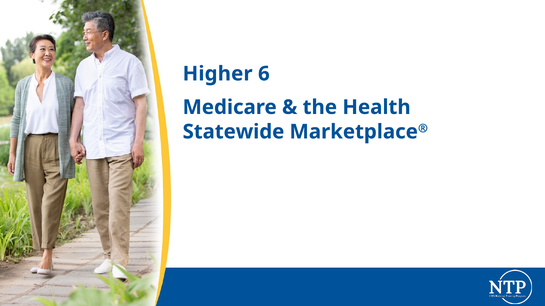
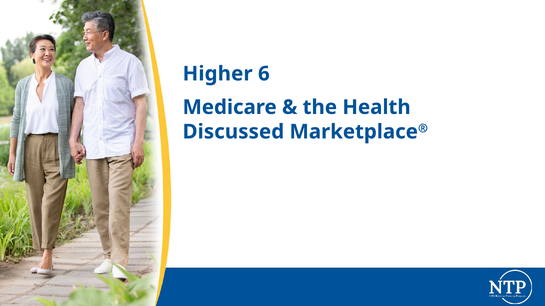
Statewide: Statewide -> Discussed
